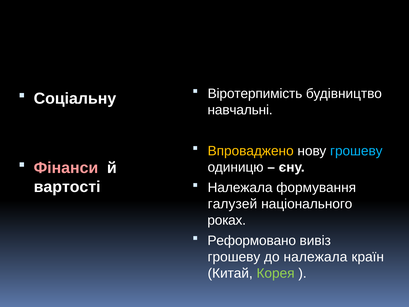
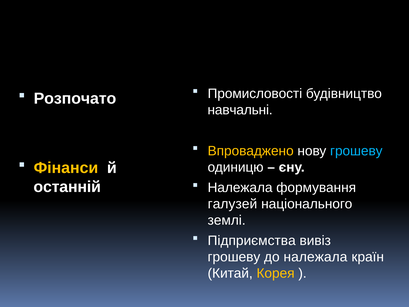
Віротерпимість: Віротерпимість -> Промисловості
Соціальну: Соціальну -> Розпочато
Фінанси colour: pink -> yellow
вартості: вартості -> останній
роках: роках -> землі
Реформовано: Реформовано -> Підприємства
Корея colour: light green -> yellow
